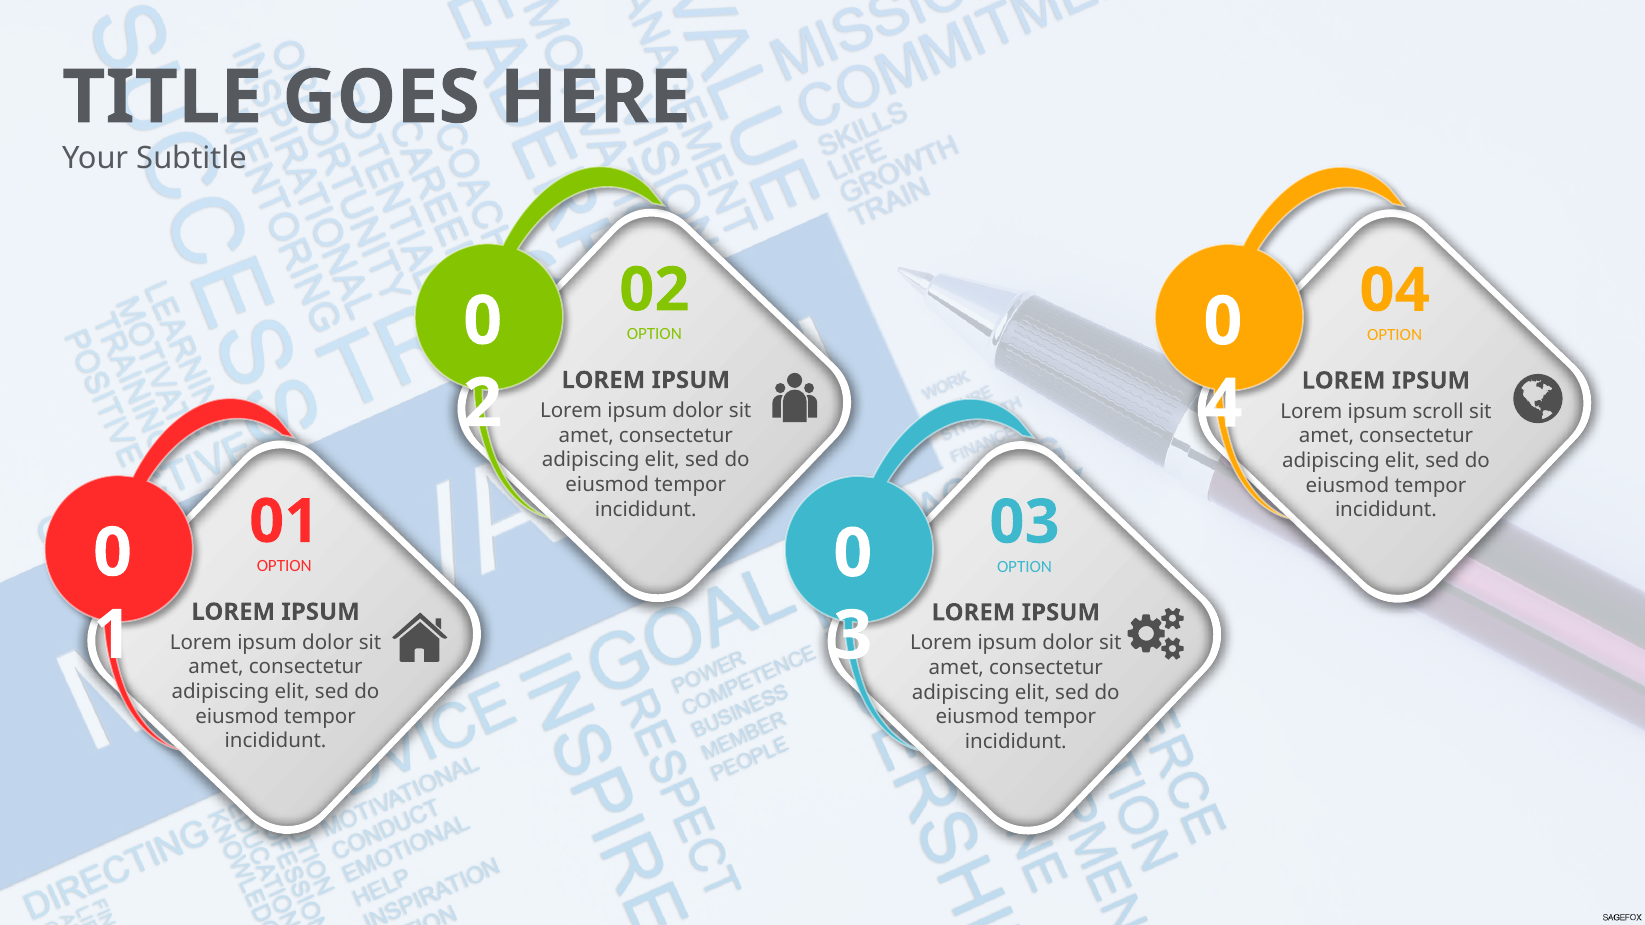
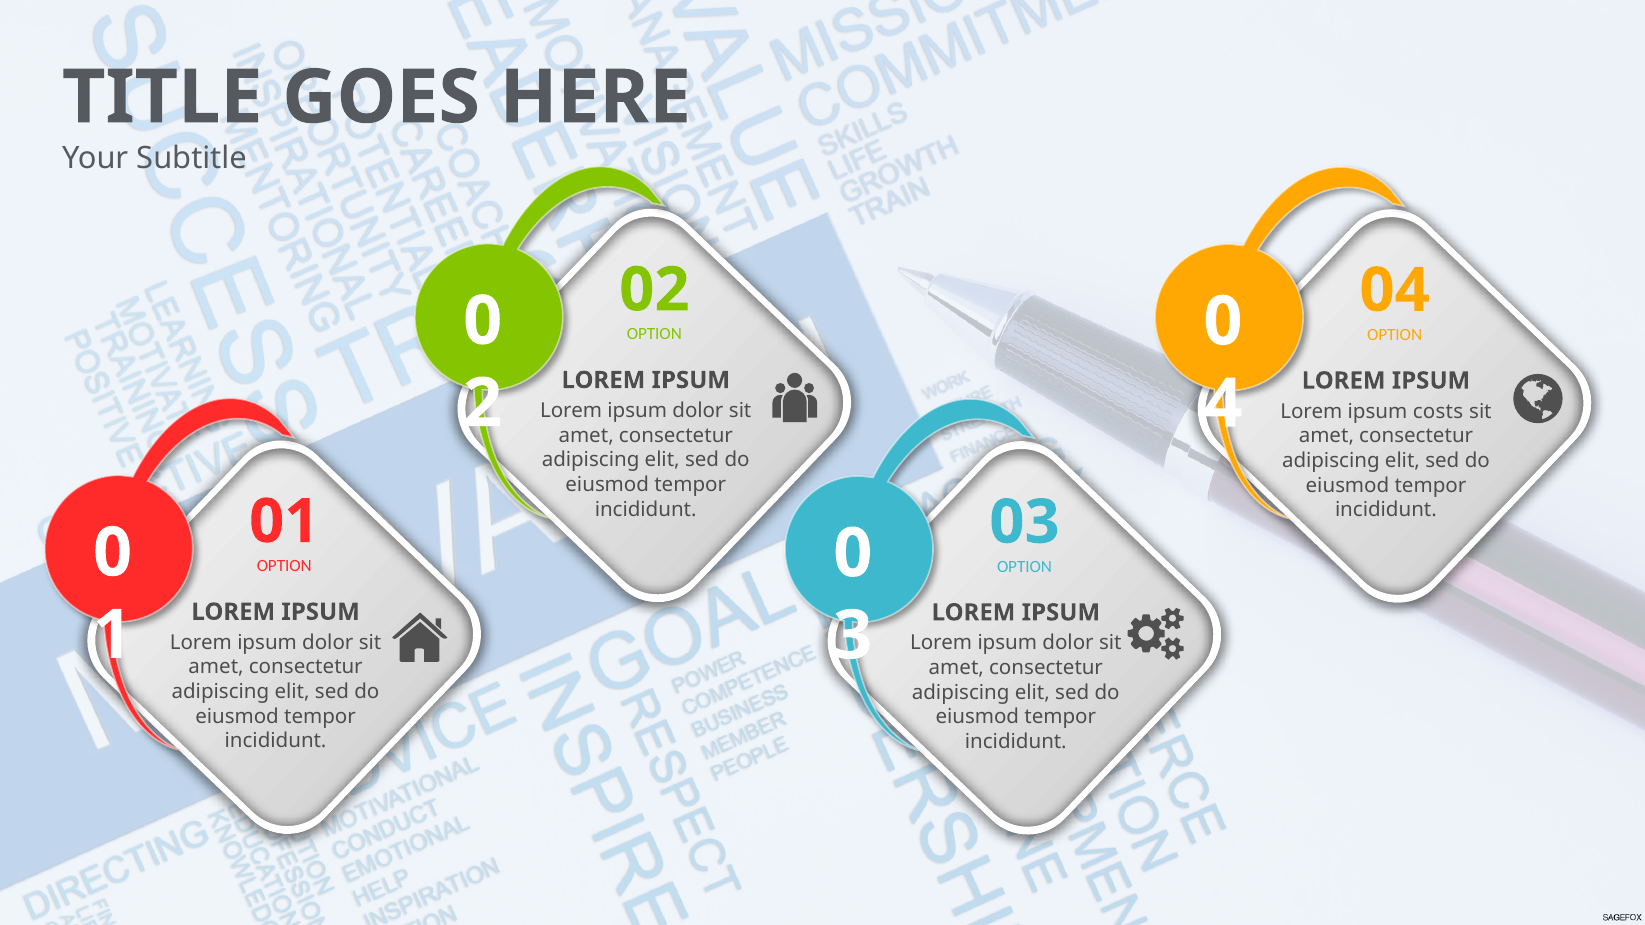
scroll: scroll -> costs
